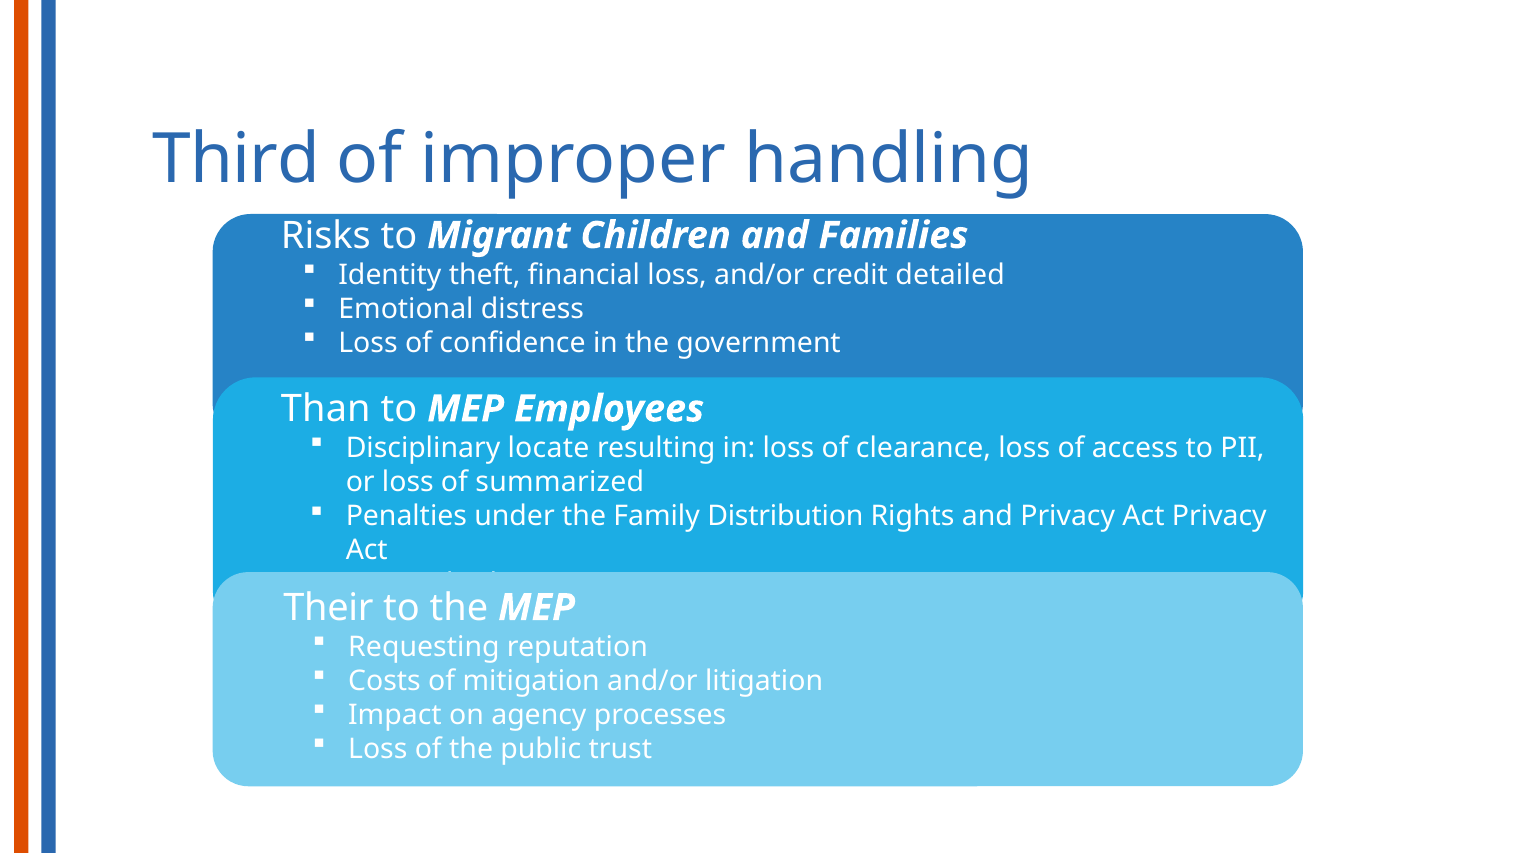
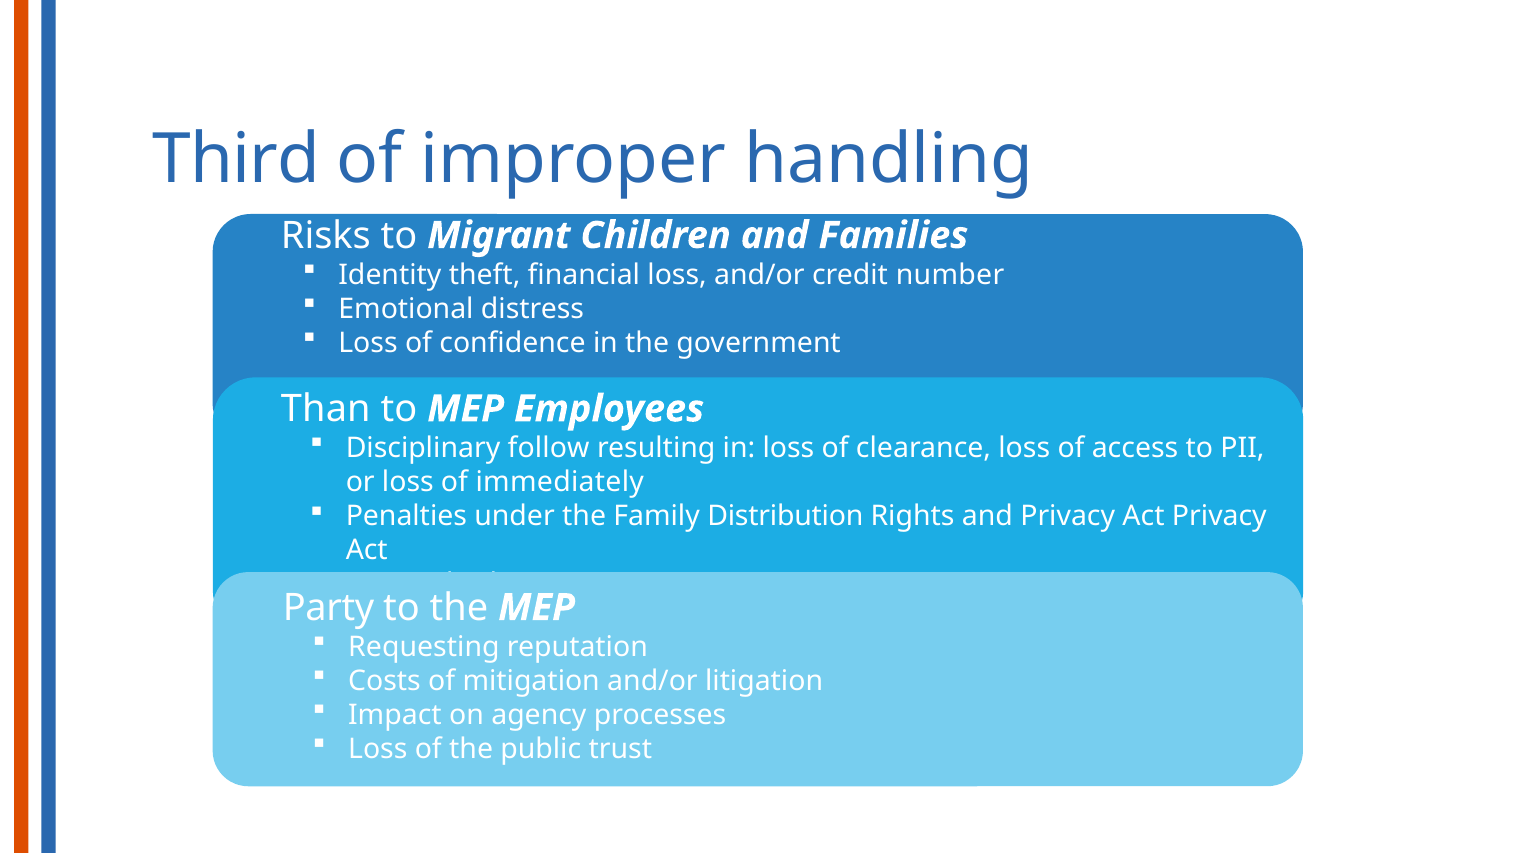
detailed: detailed -> number
locate: locate -> follow
summarized: summarized -> immediately
Their: Their -> Party
